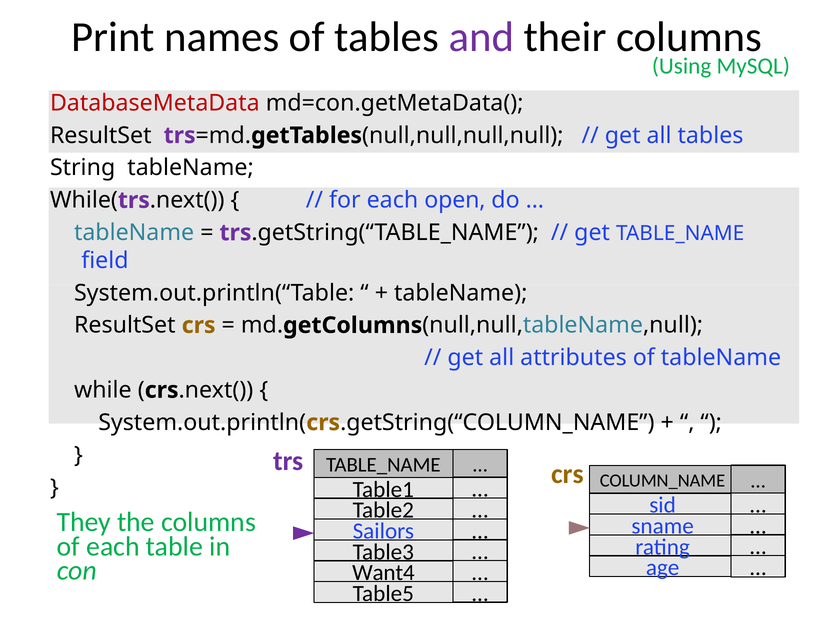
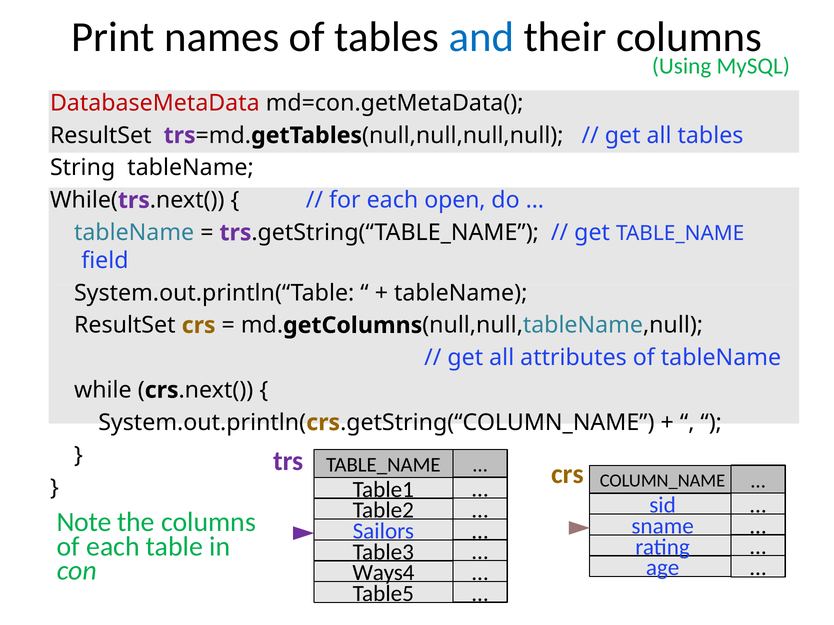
and colour: purple -> blue
They: They -> Note
Want4: Want4 -> Ways4
